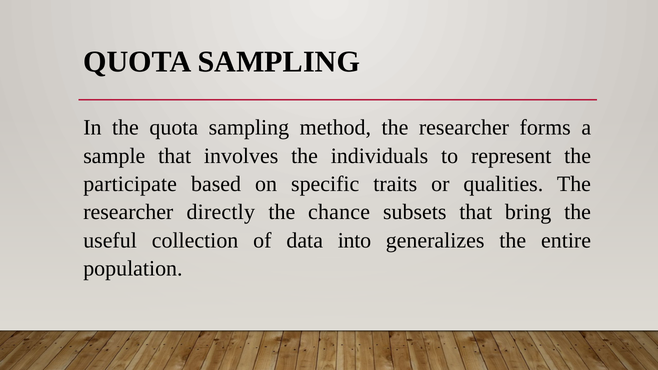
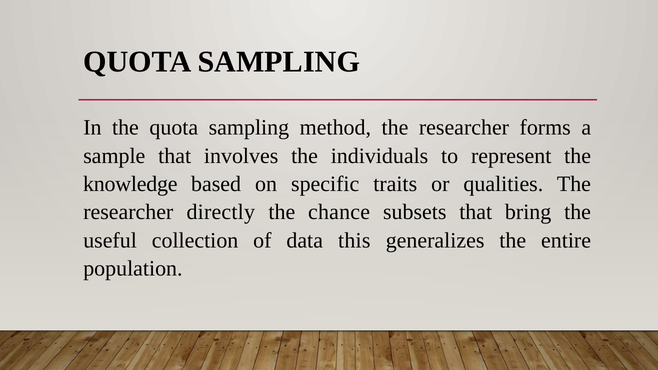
participate: participate -> knowledge
into: into -> this
